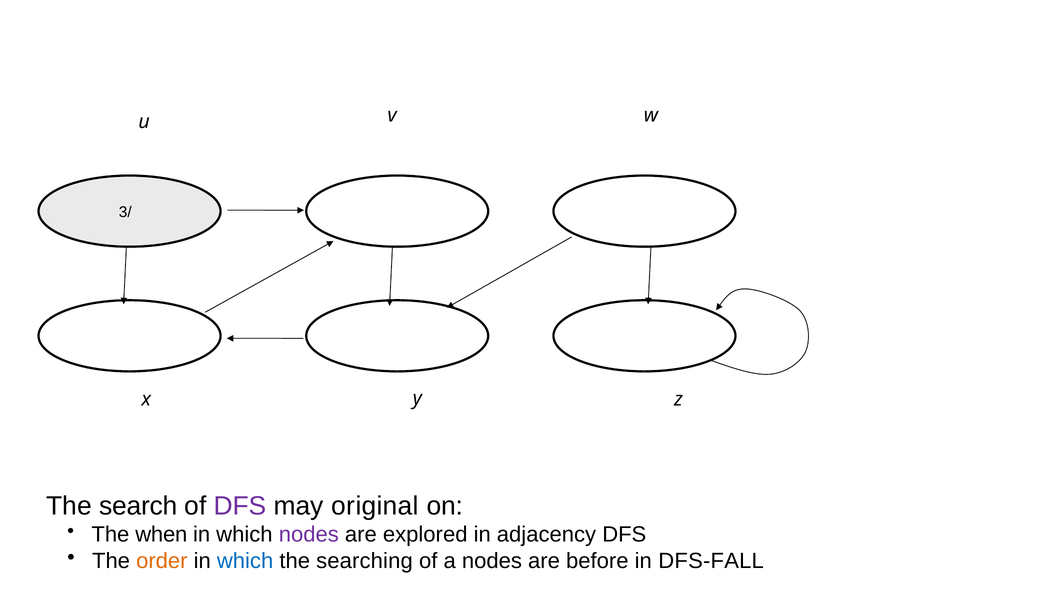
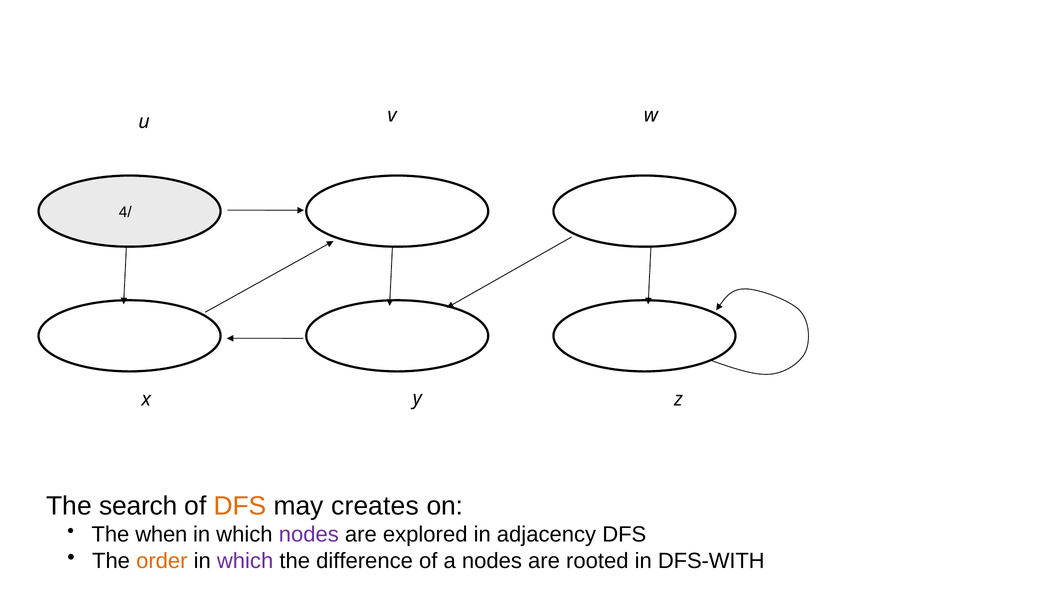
3/: 3/ -> 4/
DFS at (240, 506) colour: purple -> orange
original: original -> creates
which at (245, 561) colour: blue -> purple
searching: searching -> difference
before: before -> rooted
DFS-FALL: DFS-FALL -> DFS-WITH
